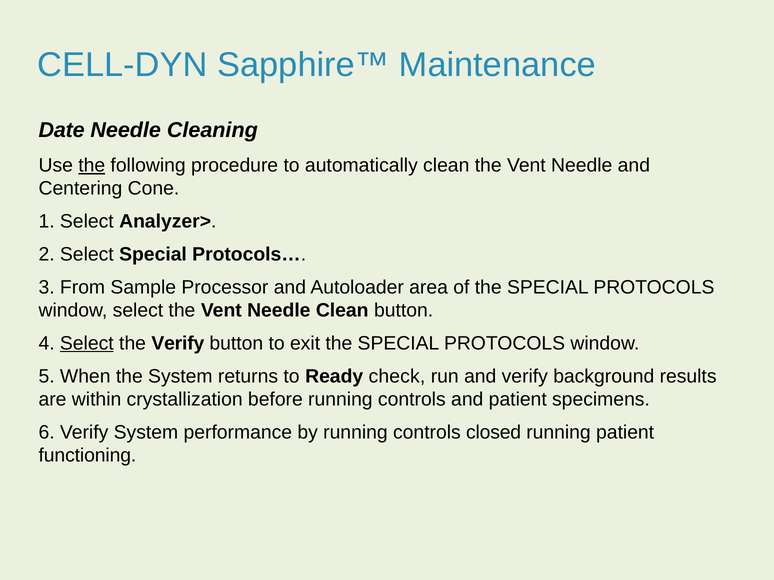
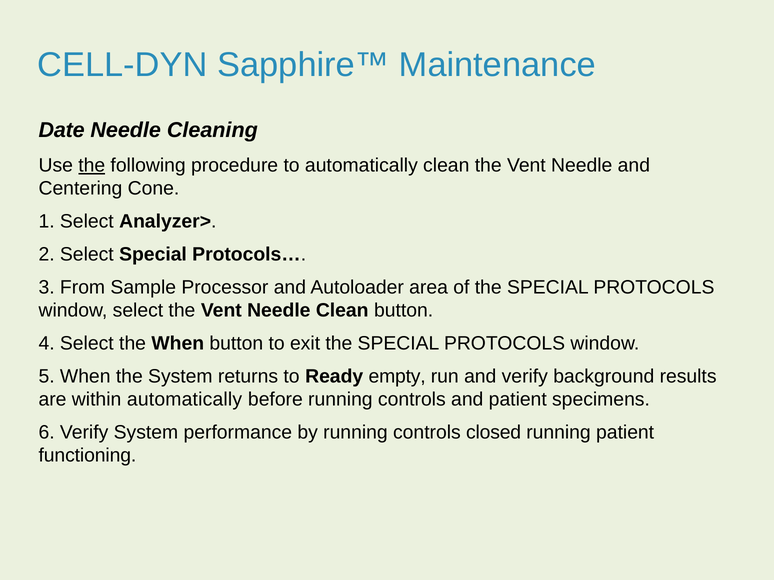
Select at (87, 344) underline: present -> none
the Verify: Verify -> When
check: check -> empty
within crystallization: crystallization -> automatically
